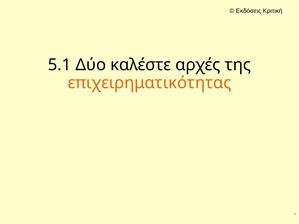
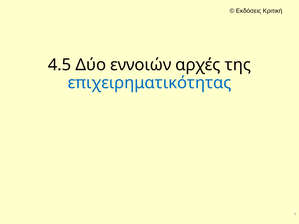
5.1: 5.1 -> 4.5
καλέστε: καλέστε -> εννοιών
επιχειρηματικότητας colour: orange -> blue
